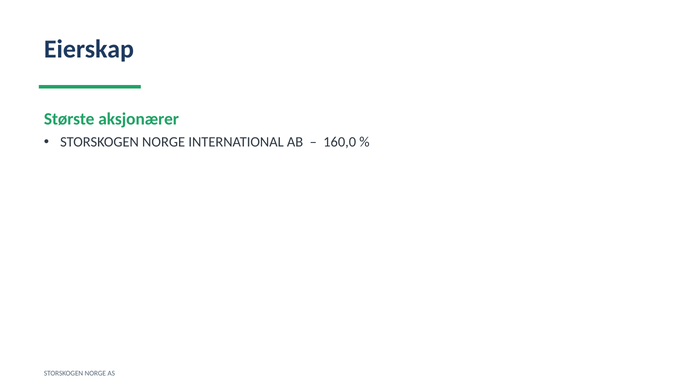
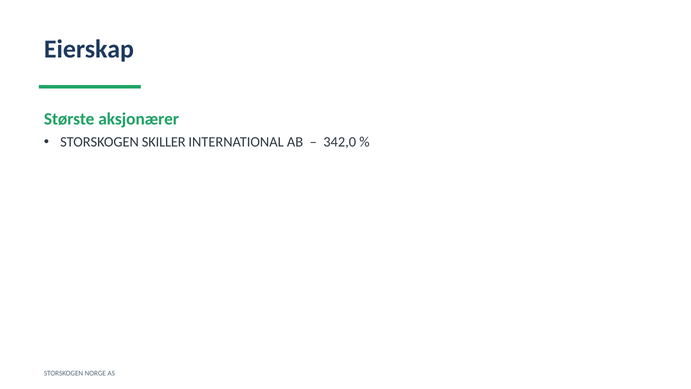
NORGE at (164, 142): NORGE -> SKILLER
160,0: 160,0 -> 342,0
